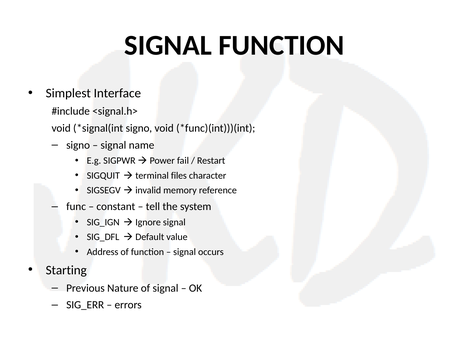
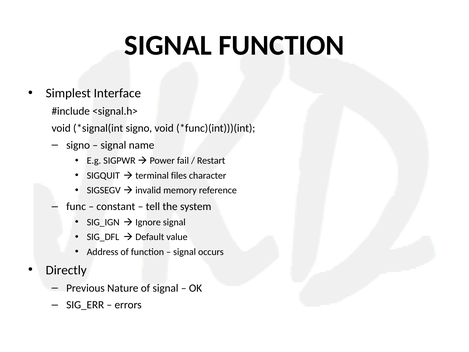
Starting: Starting -> Directly
